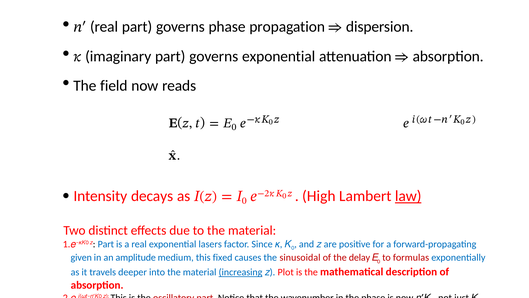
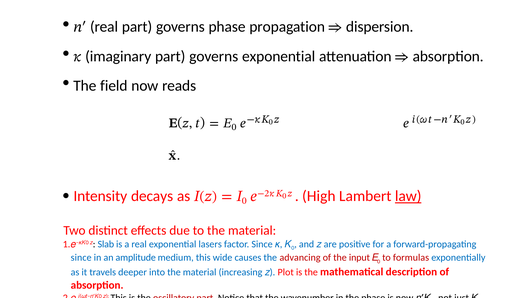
𝑧 Part: Part -> Slab
given at (81, 257): given -> since
fixed: fixed -> wide
sinusoidal: sinusoidal -> advancing
delay: delay -> input
increasing underline: present -> none
